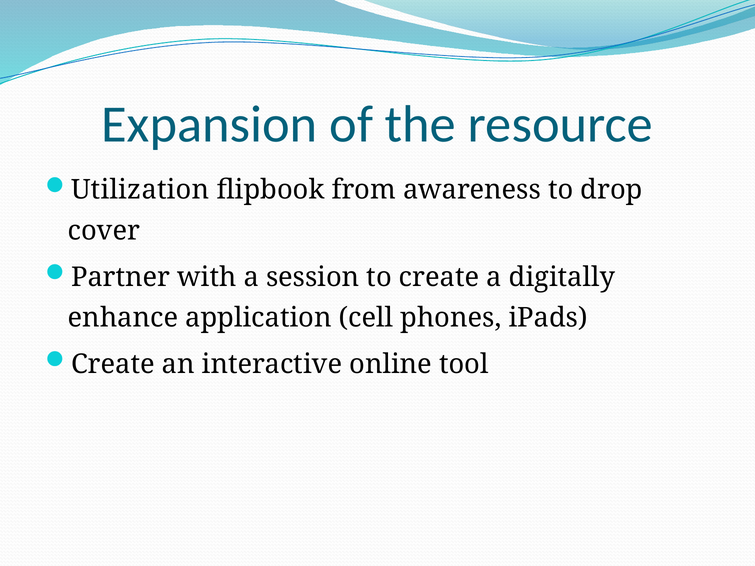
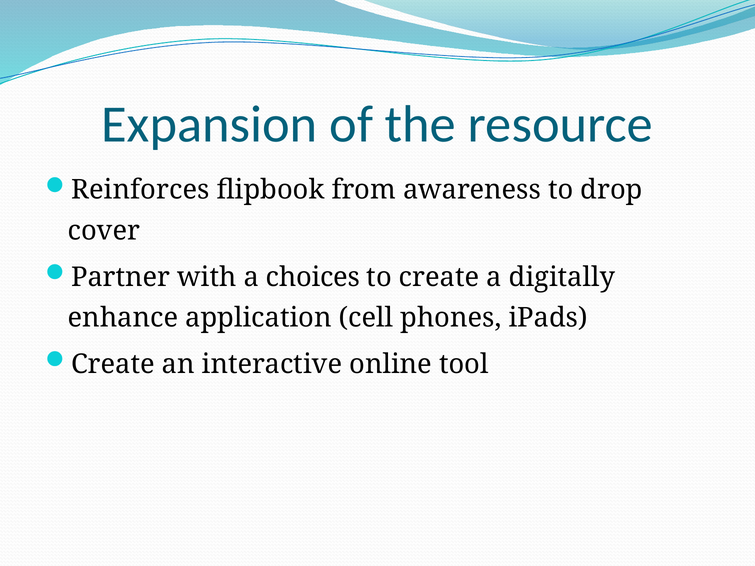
Utilization: Utilization -> Reinforces
session: session -> choices
